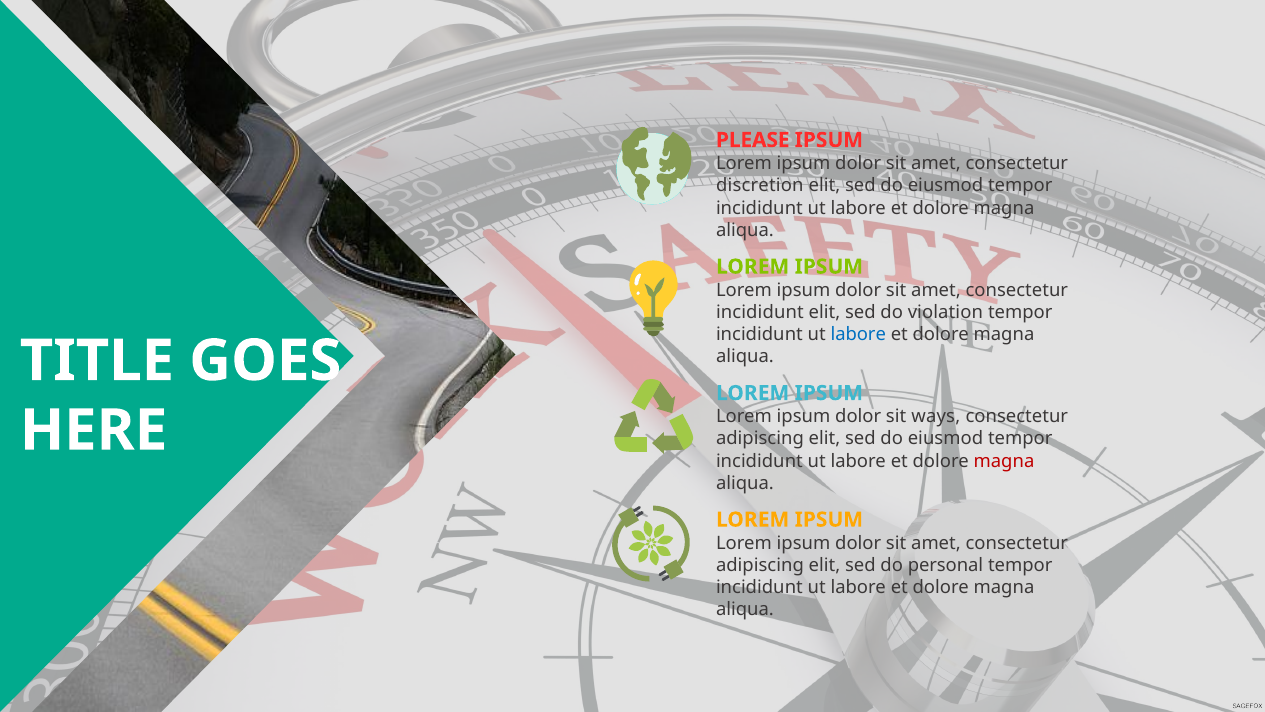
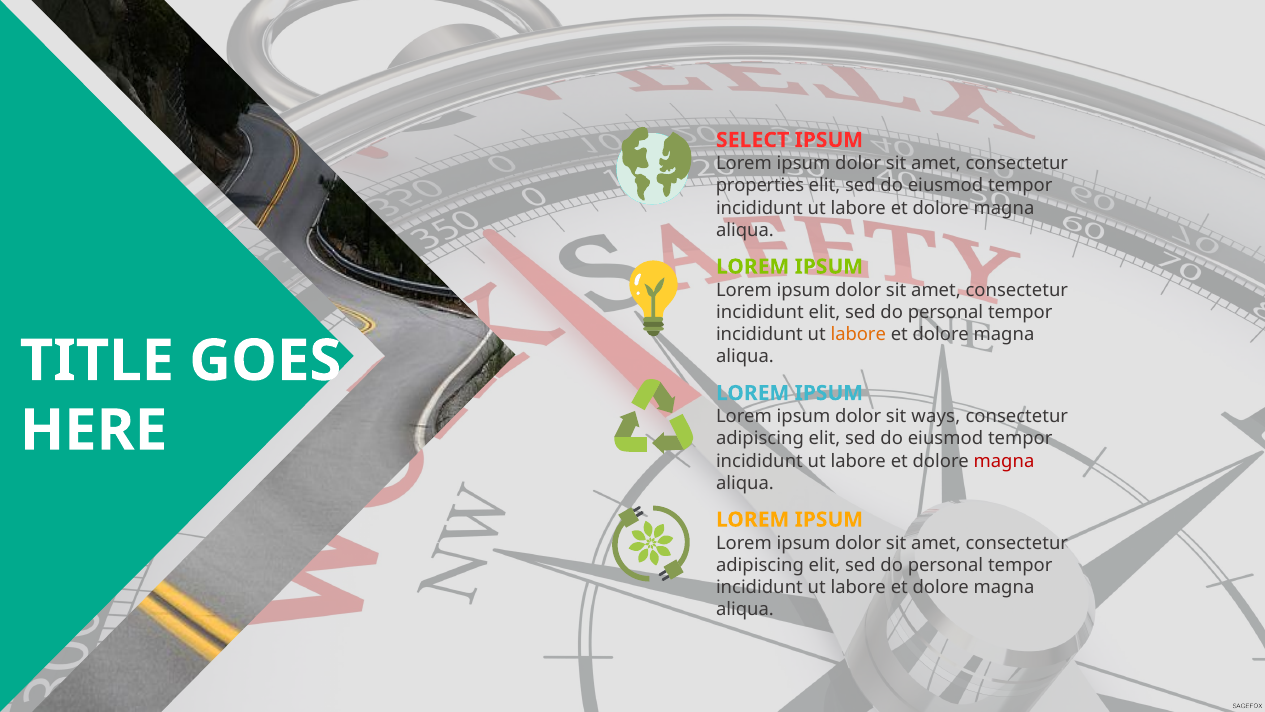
PLEASE: PLEASE -> SELECT
discretion: discretion -> properties
violation at (945, 312): violation -> personal
labore at (858, 334) colour: blue -> orange
